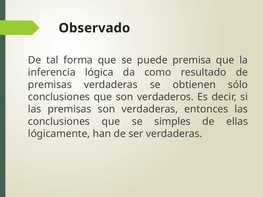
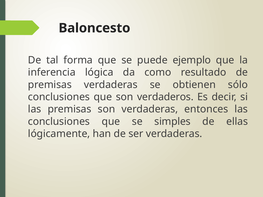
Observado: Observado -> Baloncesto
premisa: premisa -> ejemplo
